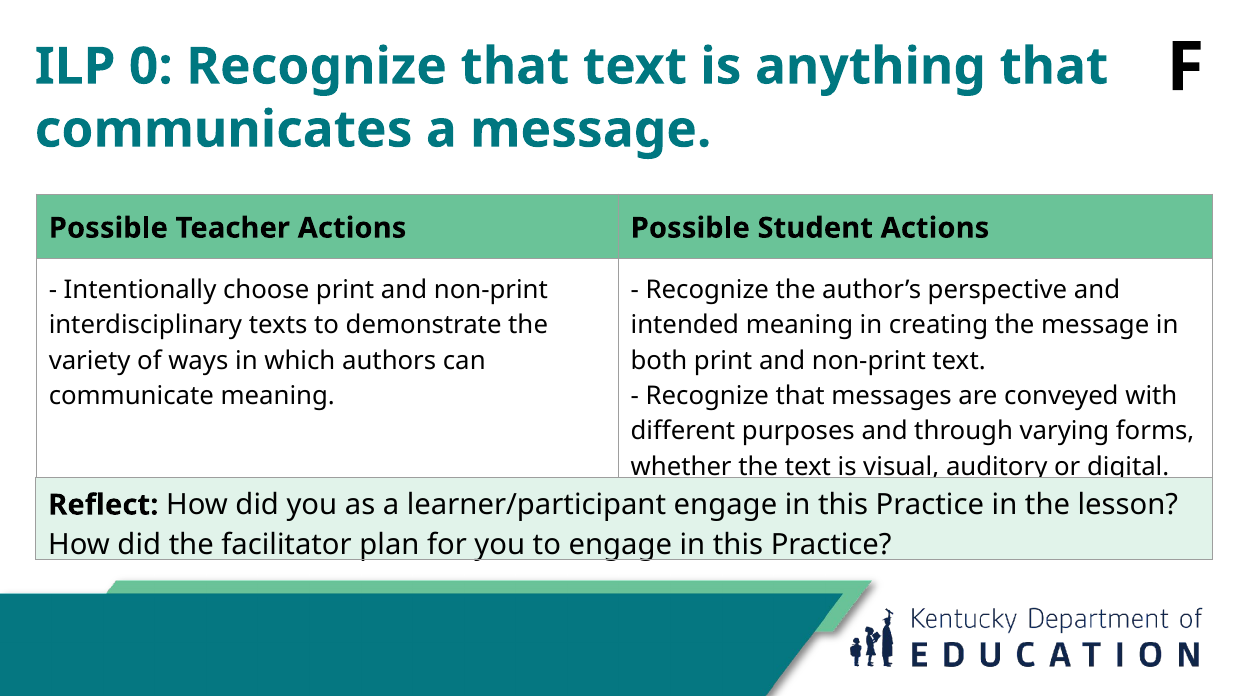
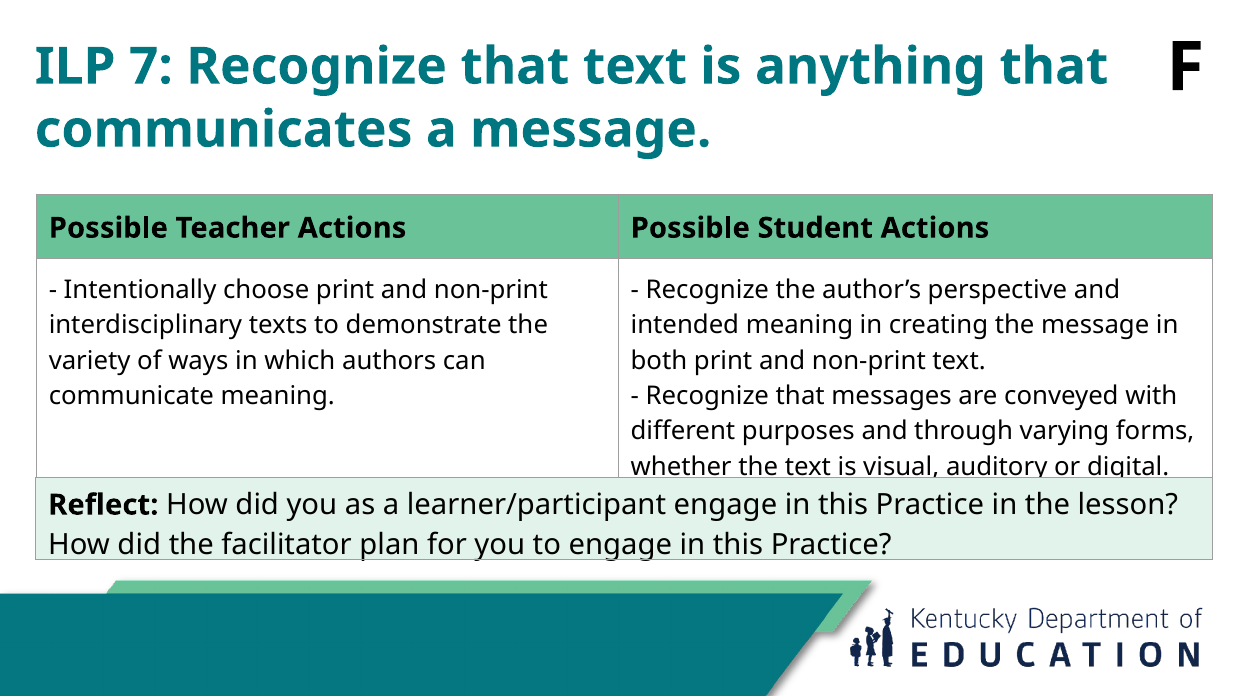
0: 0 -> 7
